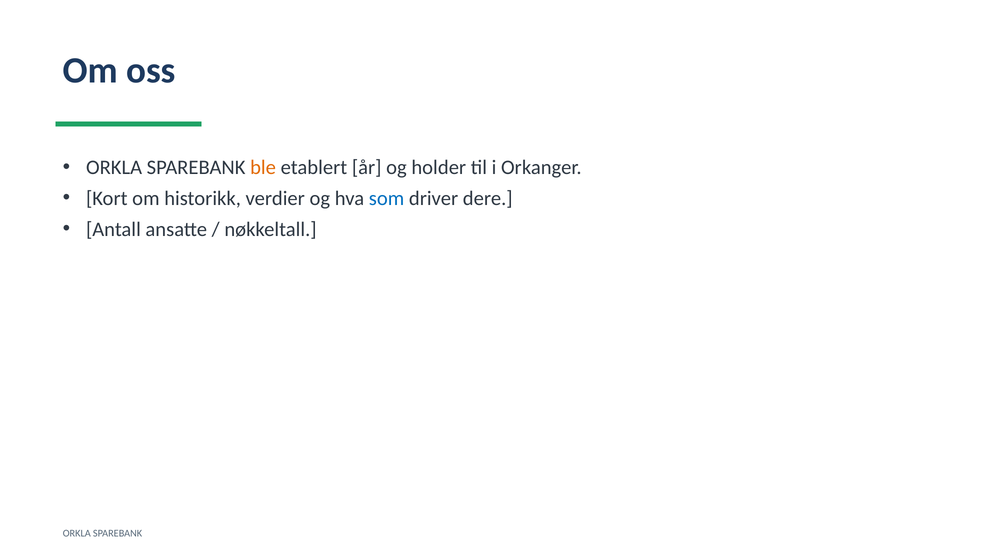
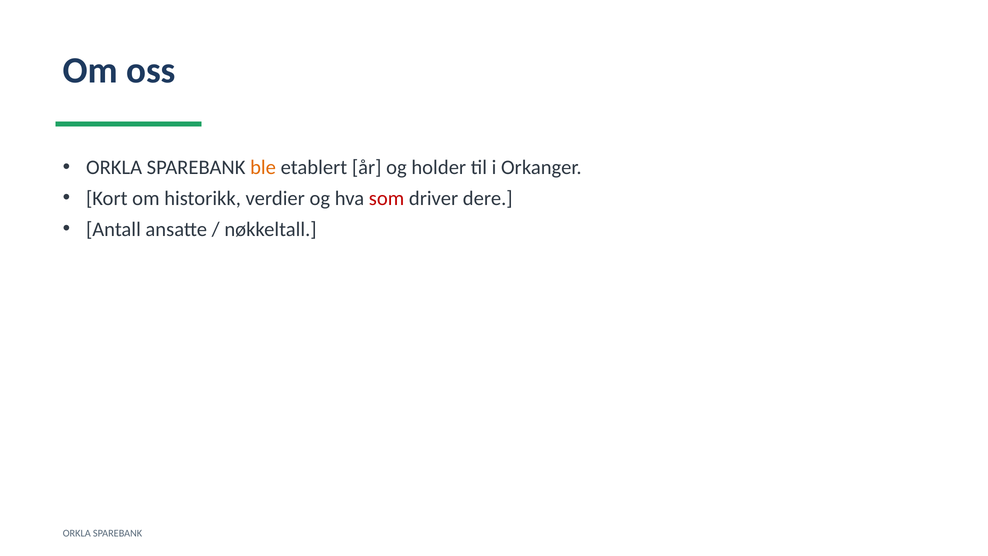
som colour: blue -> red
